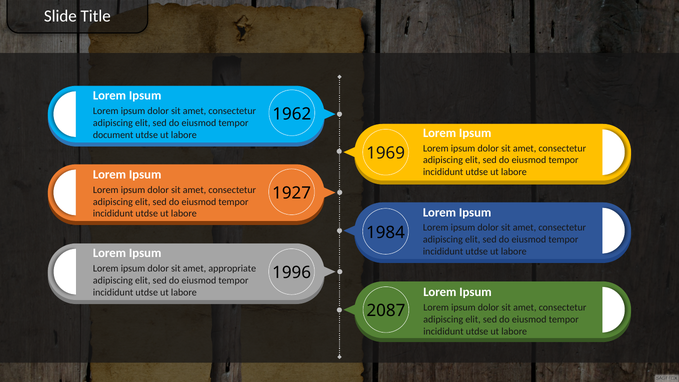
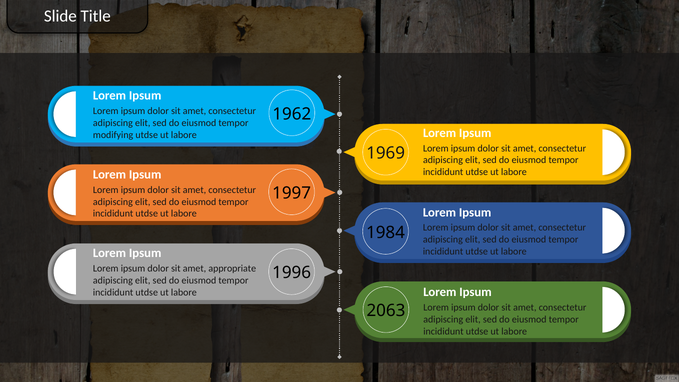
document: document -> modifying
1927: 1927 -> 1997
2087: 2087 -> 2063
